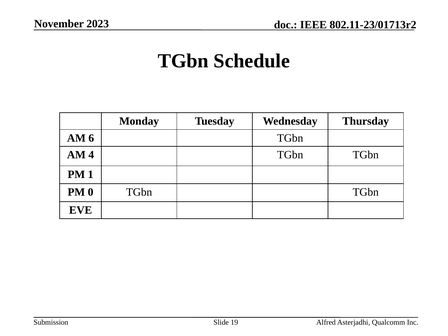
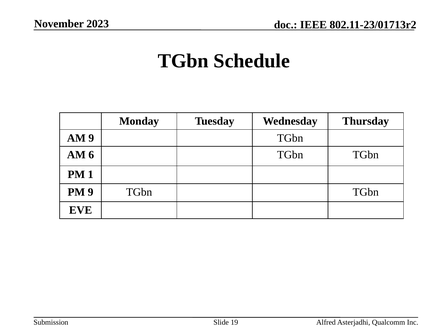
AM 6: 6 -> 9
4: 4 -> 6
PM 0: 0 -> 9
